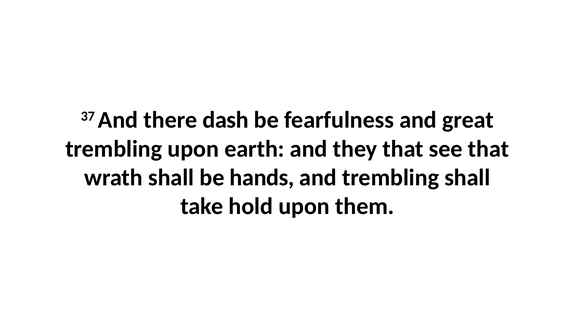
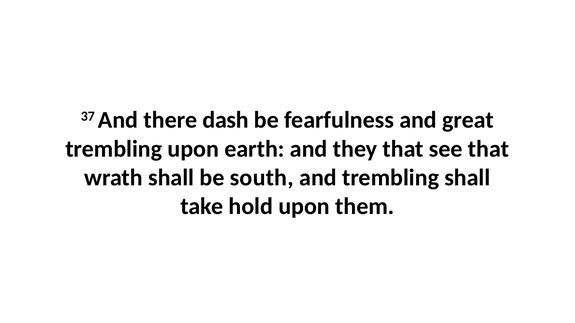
hands: hands -> south
